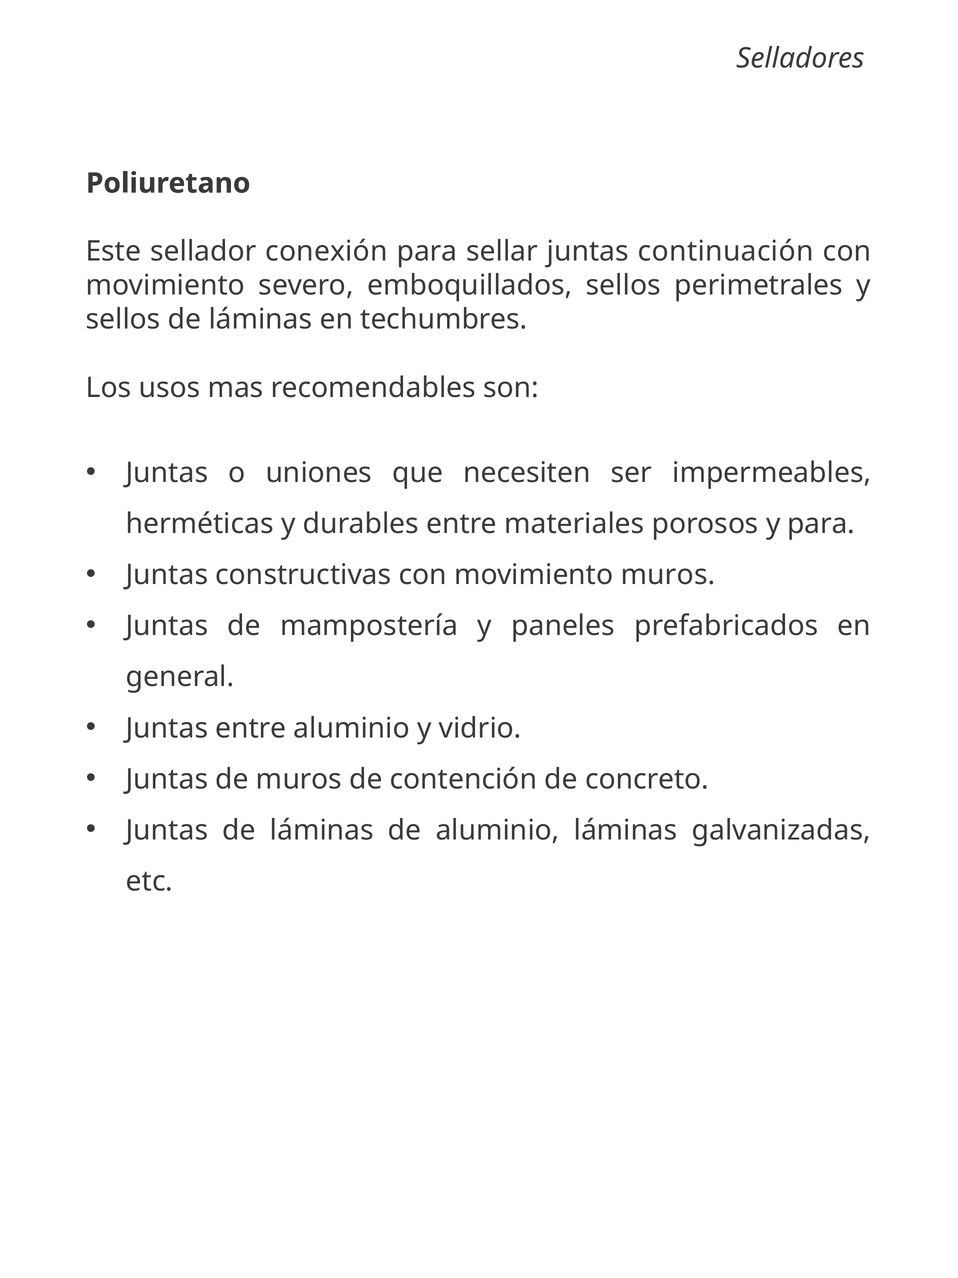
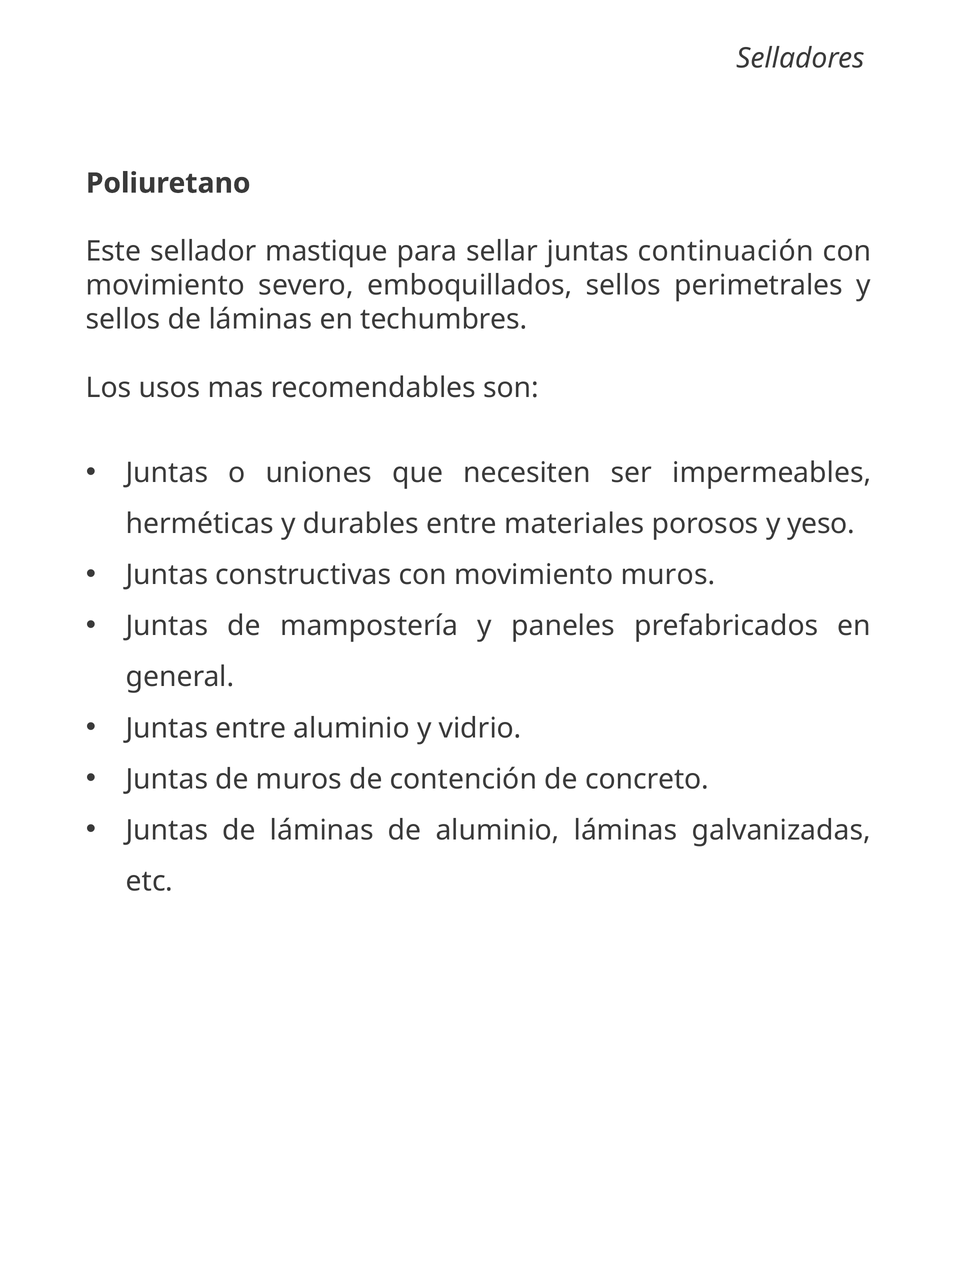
conexión: conexión -> mastique
y para: para -> yeso
